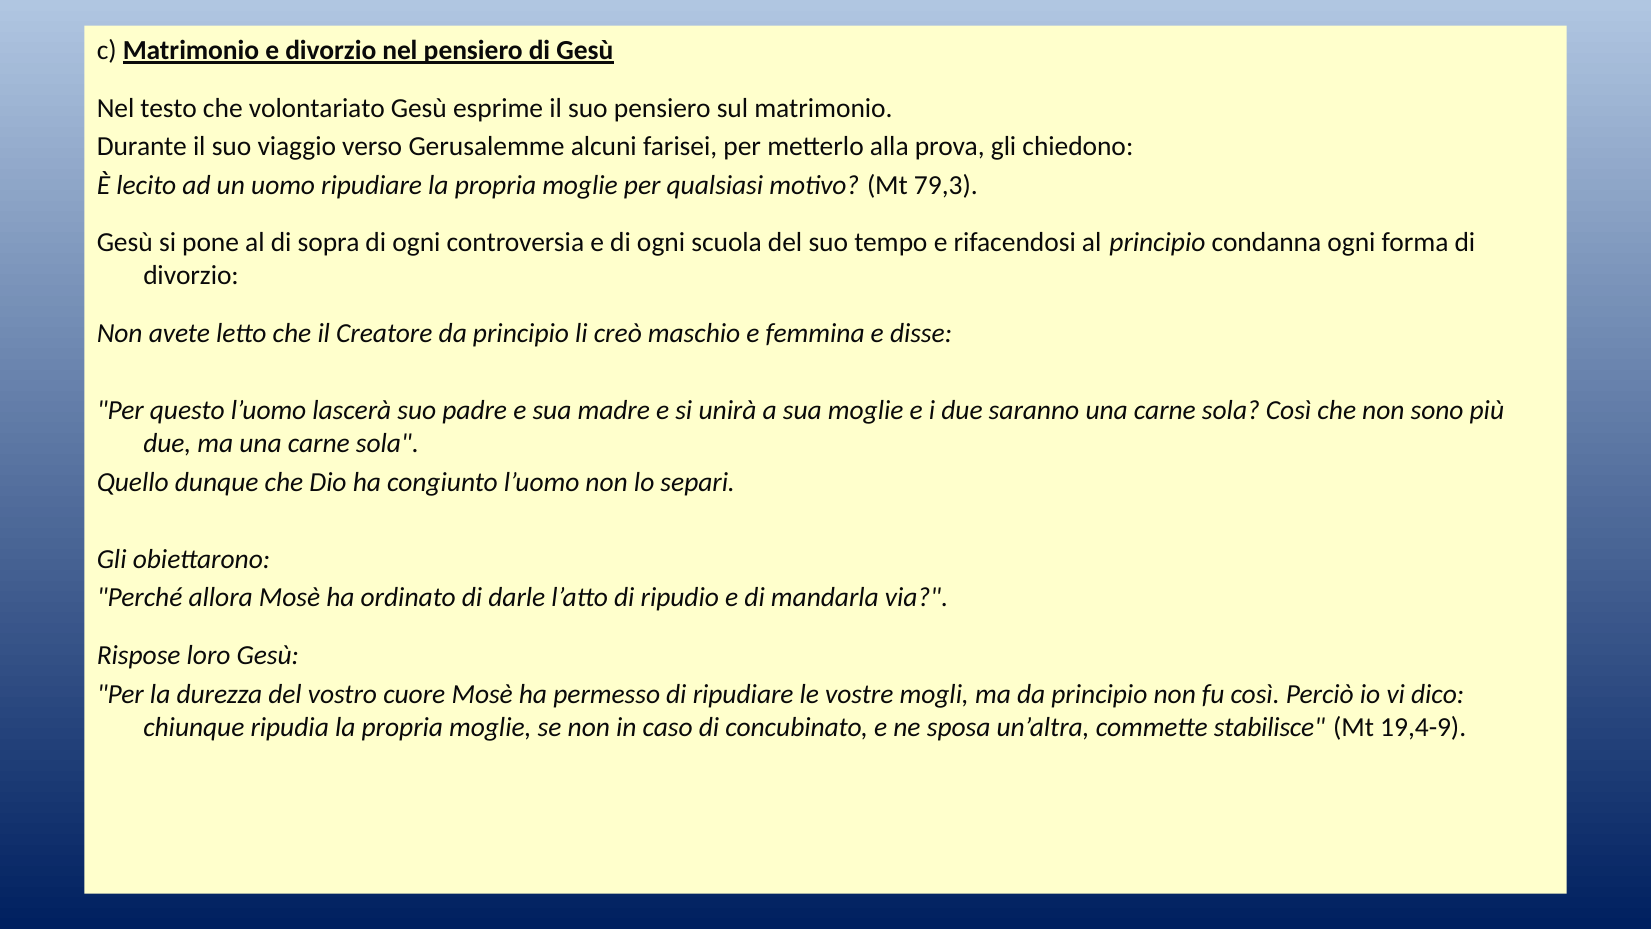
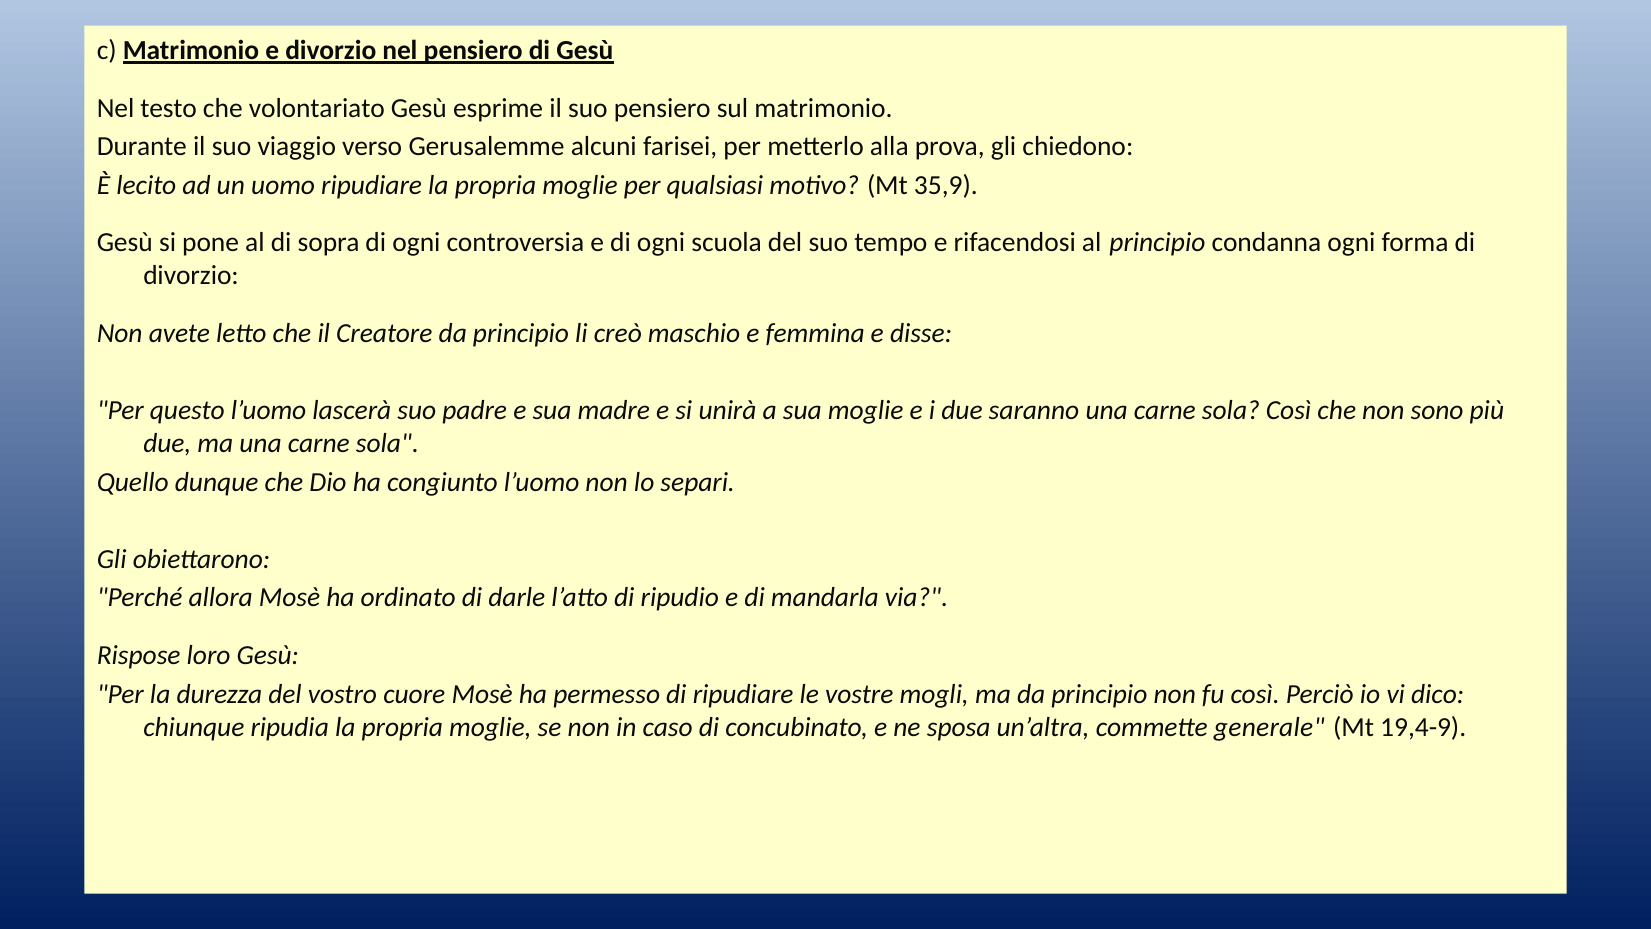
79,3: 79,3 -> 35,9
stabilisce: stabilisce -> generale
